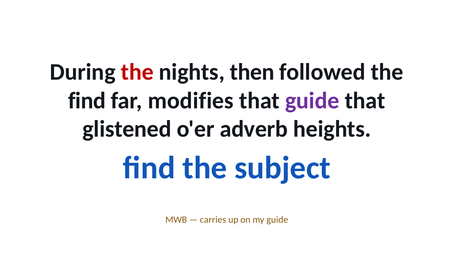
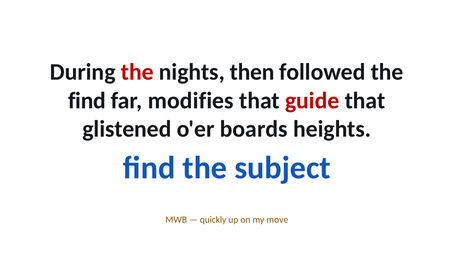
guide at (312, 100) colour: purple -> red
adverb: adverb -> boards
carries: carries -> quickly
my guide: guide -> move
